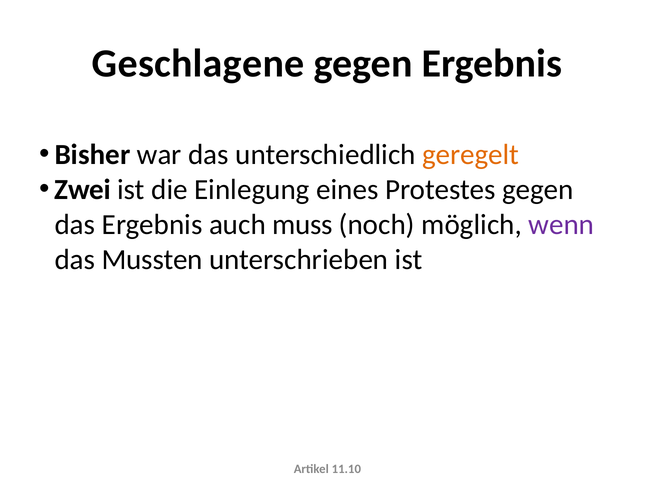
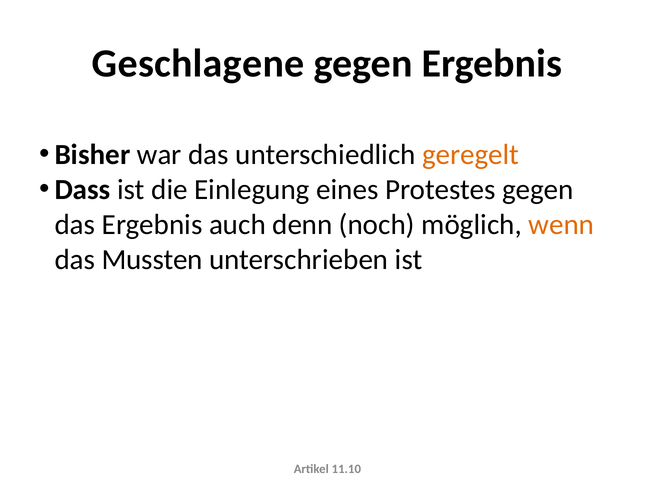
Zwei: Zwei -> Dass
muss: muss -> denn
wenn colour: purple -> orange
